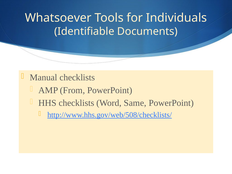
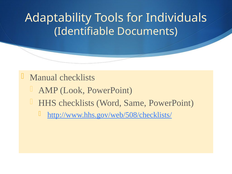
Whatsoever: Whatsoever -> Adaptability
From: From -> Look
